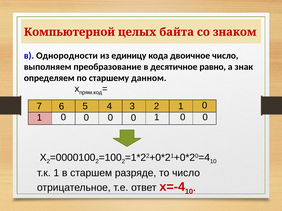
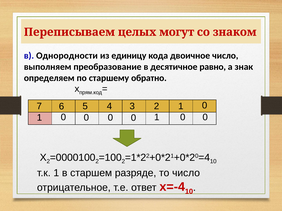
Компьютерной: Компьютерной -> Переписываем
байта: байта -> могут
данном: данном -> обратно
